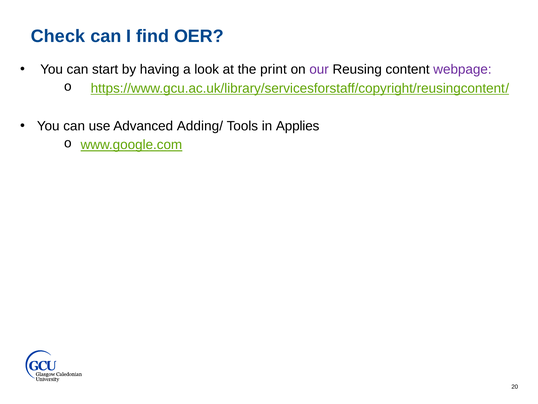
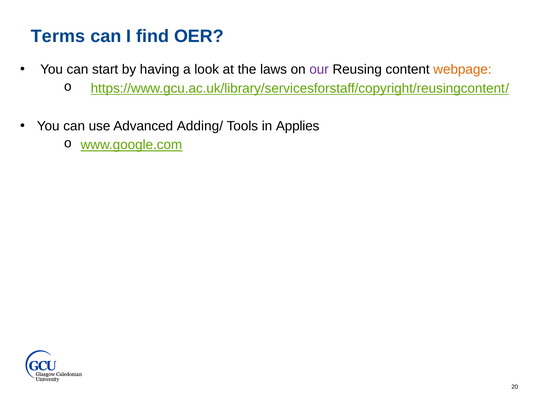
Check: Check -> Terms
print: print -> laws
webpage colour: purple -> orange
